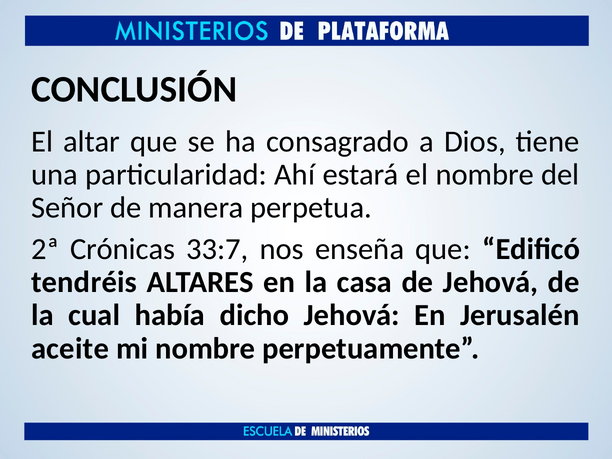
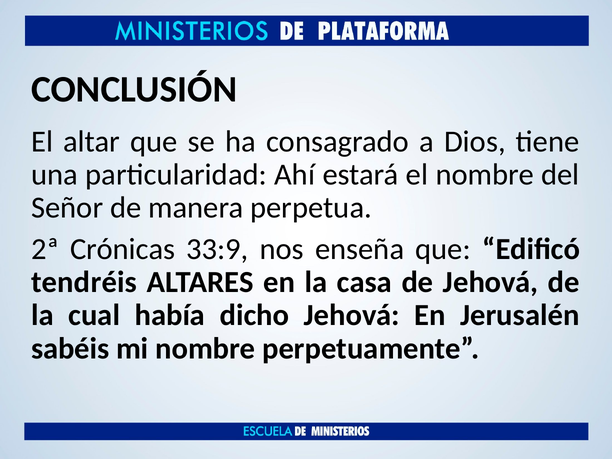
33:7: 33:7 -> 33:9
aceite: aceite -> sabéis
